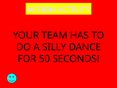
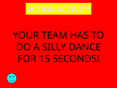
50: 50 -> 15
